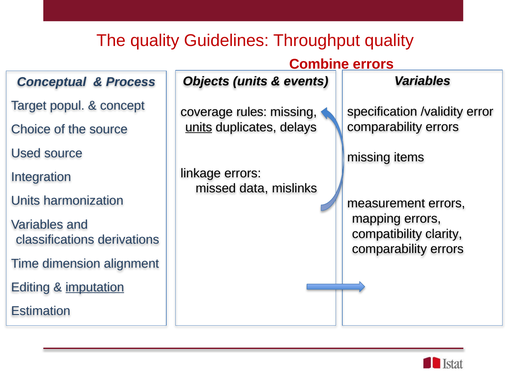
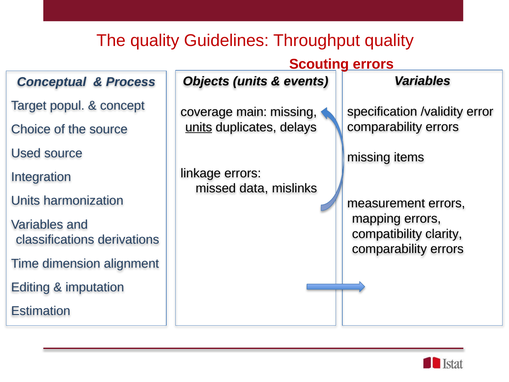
Combine: Combine -> Scouting
rules: rules -> main
imputation underline: present -> none
